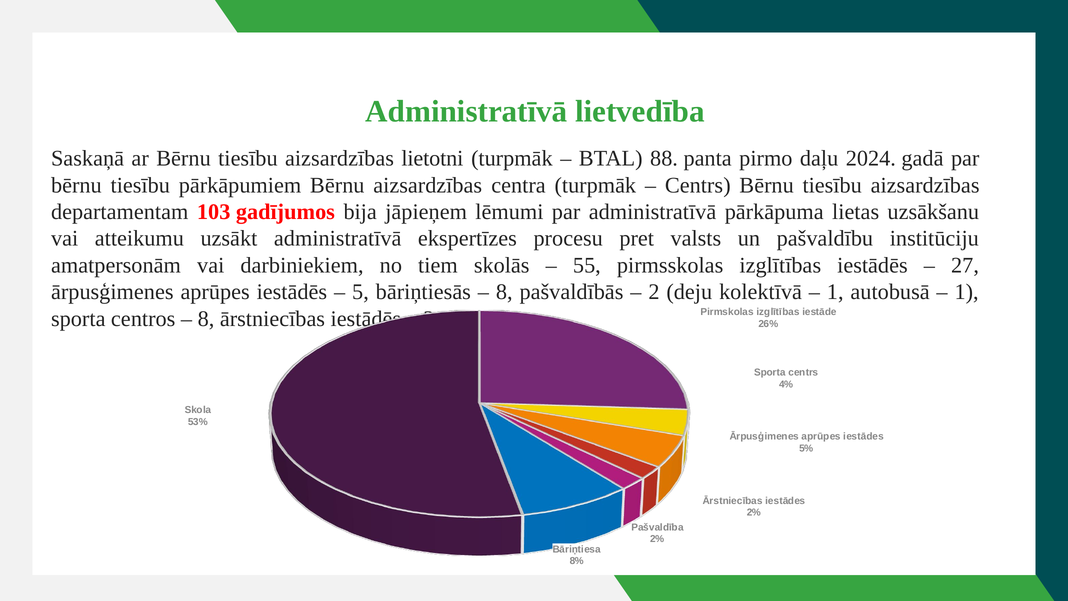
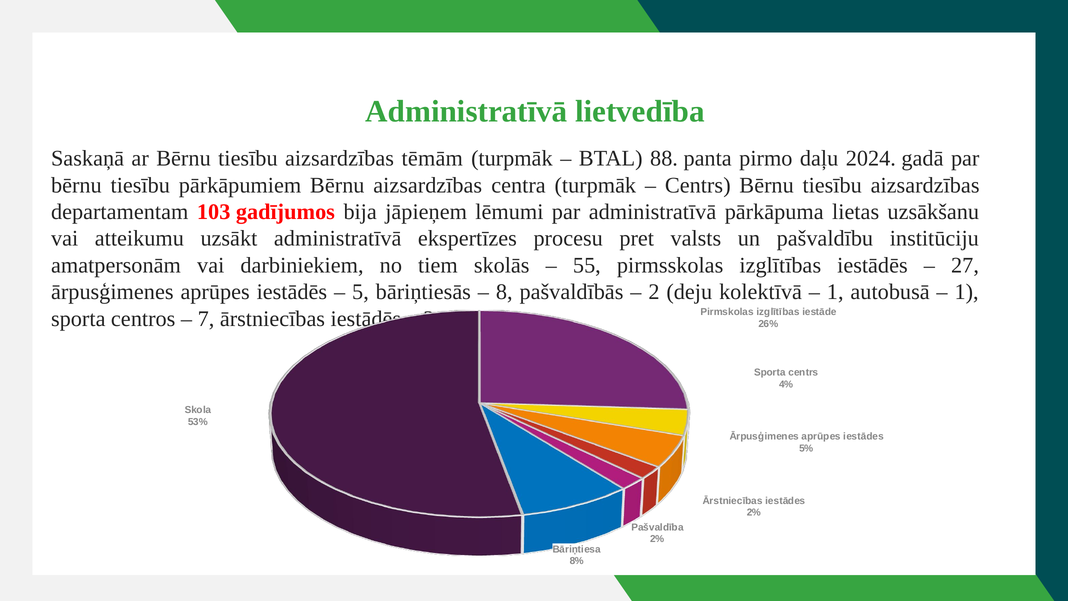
lietotni: lietotni -> tēmām
8 at (206, 319): 8 -> 7
